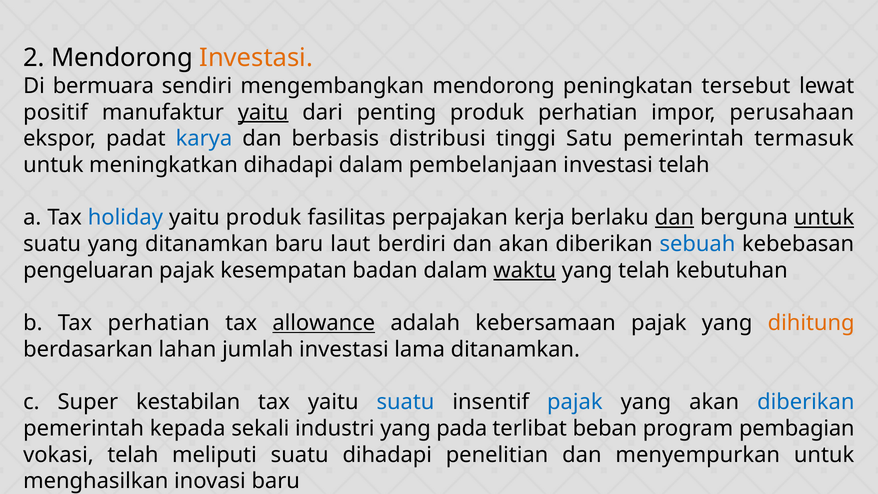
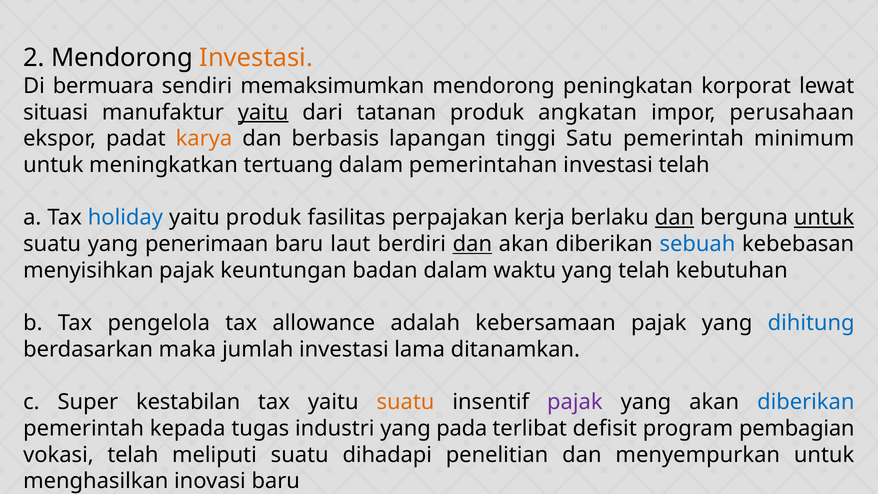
mengembangkan: mengembangkan -> memaksimumkan
tersebut: tersebut -> korporat
positif: positif -> situasi
penting: penting -> tatanan
produk perhatian: perhatian -> angkatan
karya colour: blue -> orange
distribusi: distribusi -> lapangan
termasuk: termasuk -> minimum
meningkatkan dihadapi: dihadapi -> tertuang
pembelanjaan: pembelanjaan -> pemerintahan
yang ditanamkan: ditanamkan -> penerimaan
dan at (472, 244) underline: none -> present
pengeluaran: pengeluaran -> menyisihkan
kesempatan: kesempatan -> keuntungan
waktu underline: present -> none
Tax perhatian: perhatian -> pengelola
allowance underline: present -> none
dihitung colour: orange -> blue
lahan: lahan -> maka
suatu at (405, 402) colour: blue -> orange
pajak at (575, 402) colour: blue -> purple
sekali: sekali -> tugas
beban: beban -> defisit
